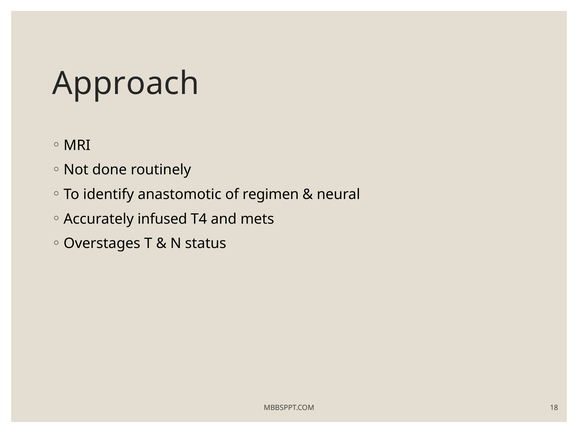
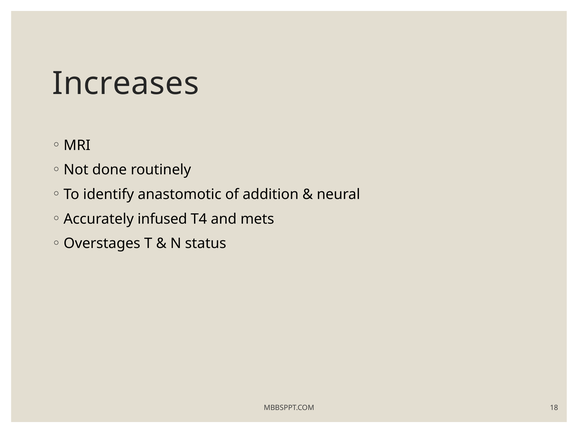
Approach: Approach -> Increases
regimen: regimen -> addition
